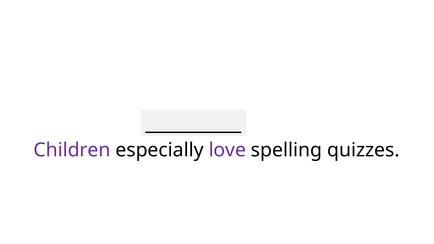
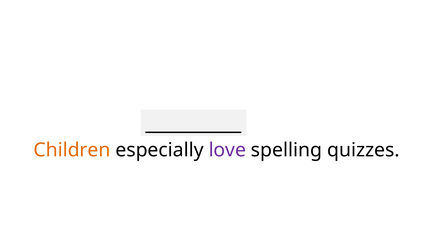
Children colour: purple -> orange
